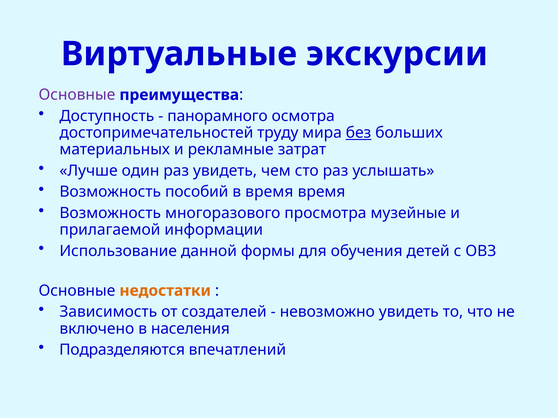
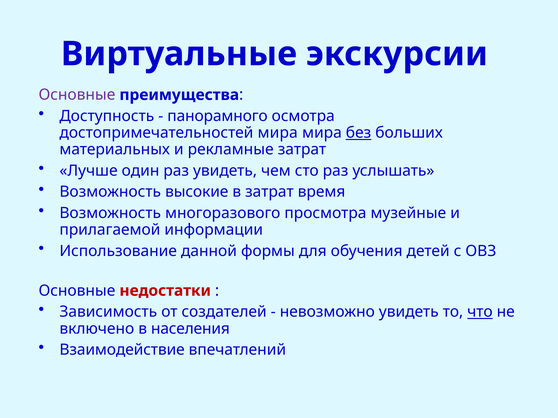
достопримечательностей труду: труду -> мира
пособий: пособий -> высокие
в время: время -> затрат
недостатки colour: orange -> red
что underline: none -> present
Подразделяются: Подразделяются -> Взаимодействие
